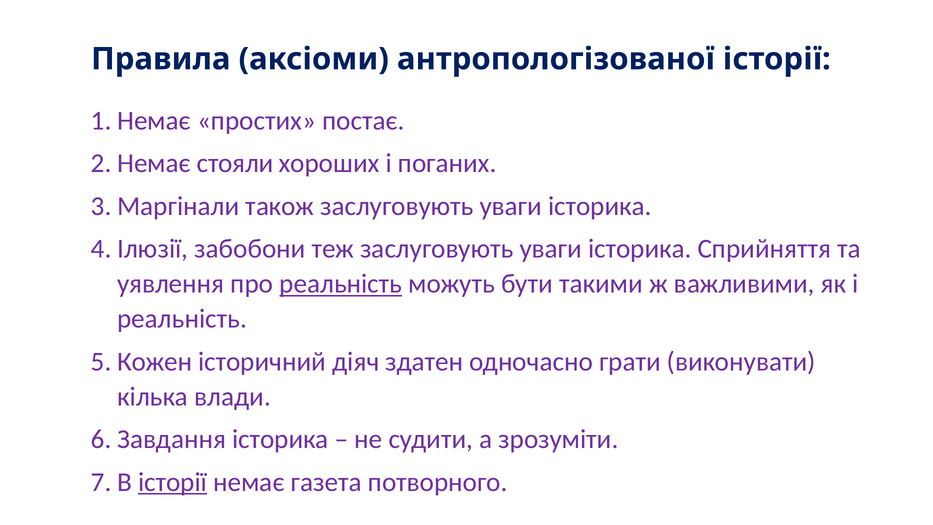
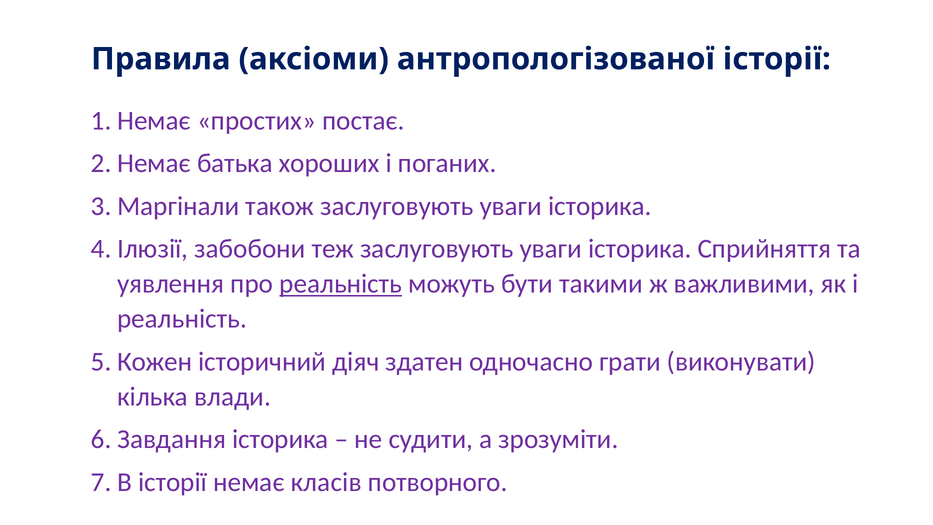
стояли: стояли -> батька
історії at (173, 482) underline: present -> none
газета: газета -> класів
